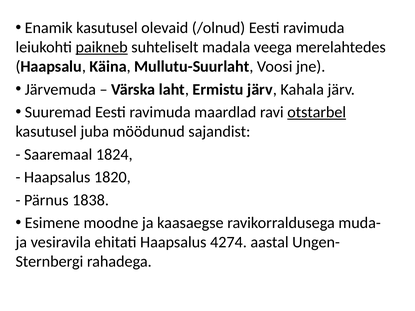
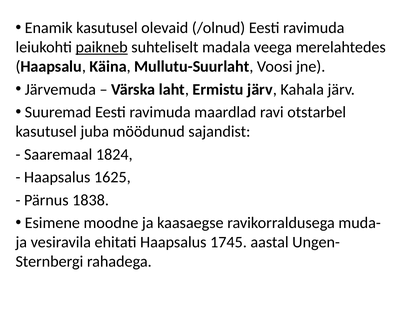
otstarbel underline: present -> none
1820: 1820 -> 1625
4274: 4274 -> 1745
